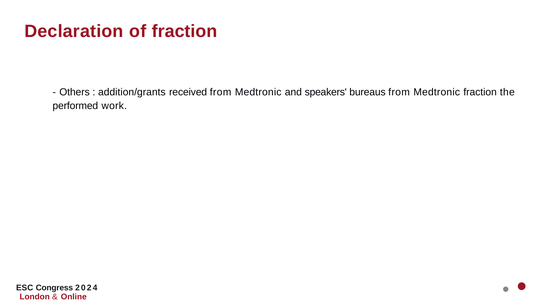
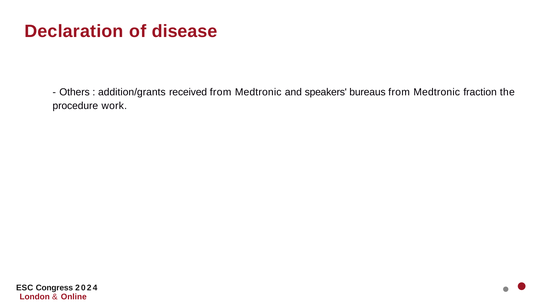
of fraction: fraction -> disease
performed: performed -> procedure
